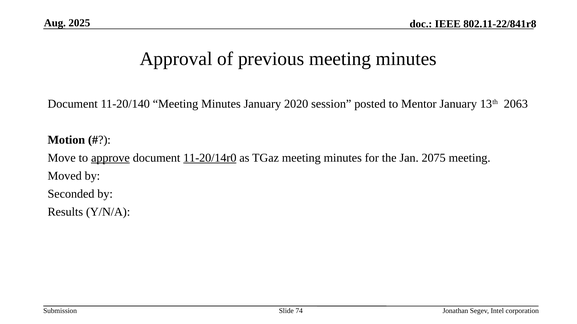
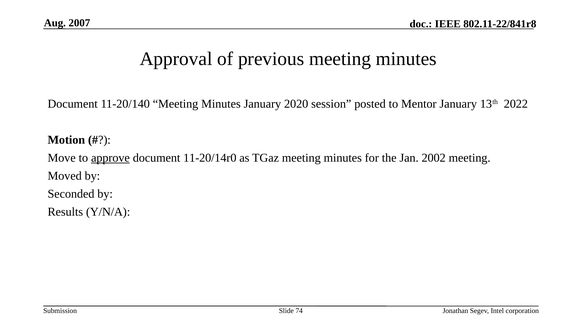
2025: 2025 -> 2007
2063: 2063 -> 2022
11-20/14r0 underline: present -> none
2075: 2075 -> 2002
